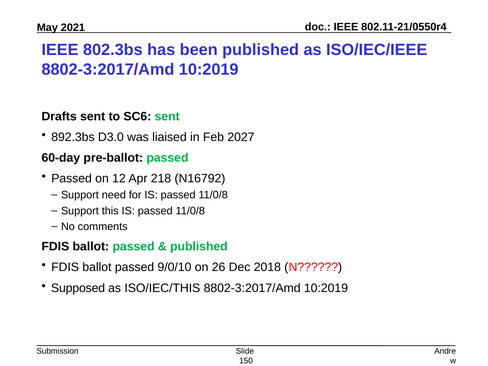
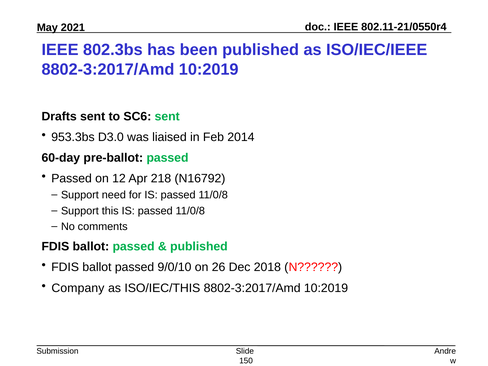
892.3bs: 892.3bs -> 953.3bs
2027: 2027 -> 2014
Supposed: Supposed -> Company
